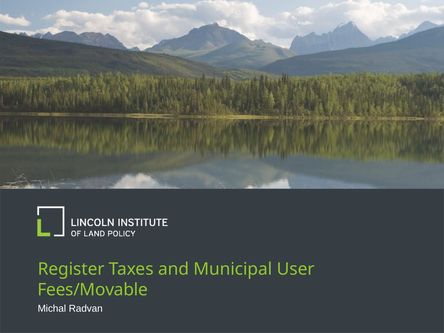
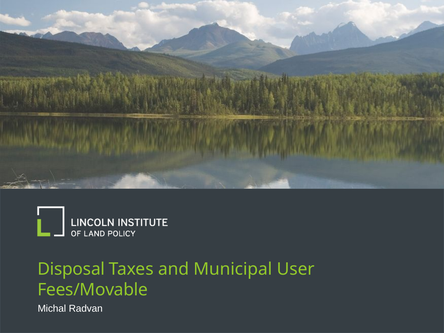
Register: Register -> Disposal
